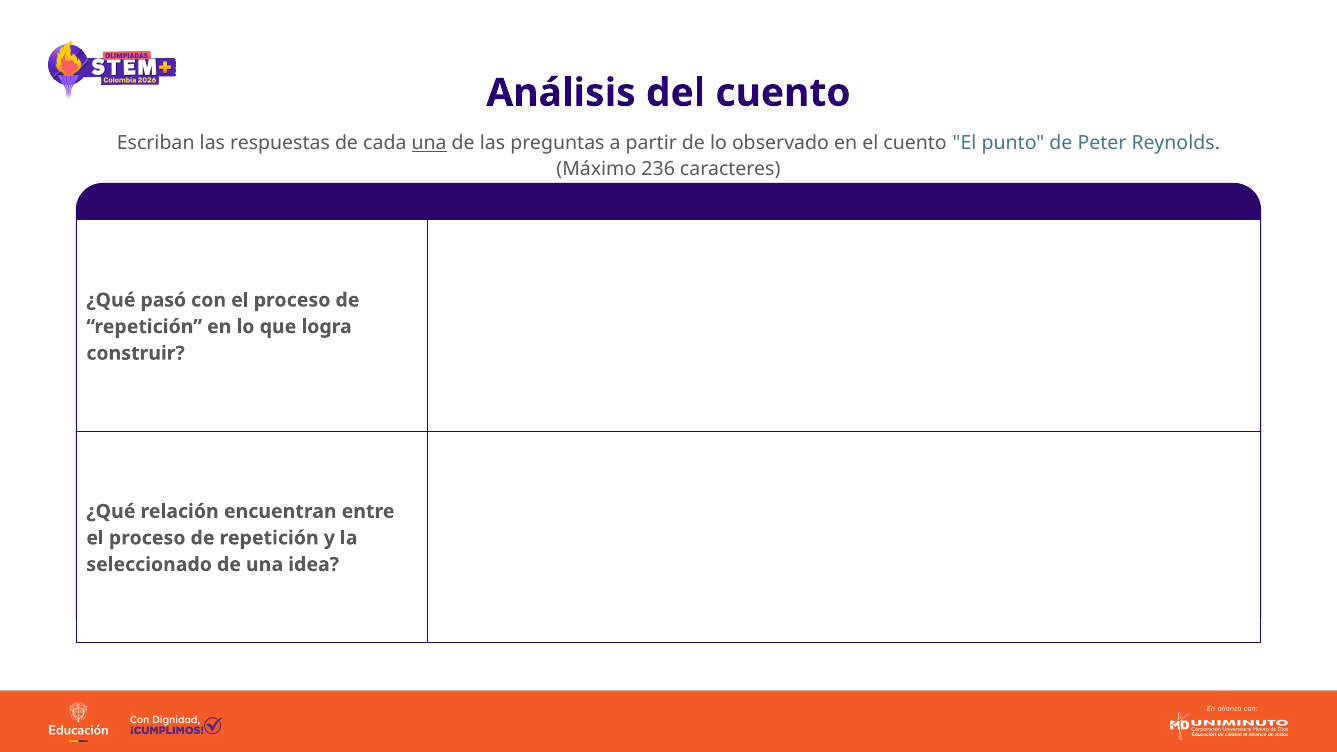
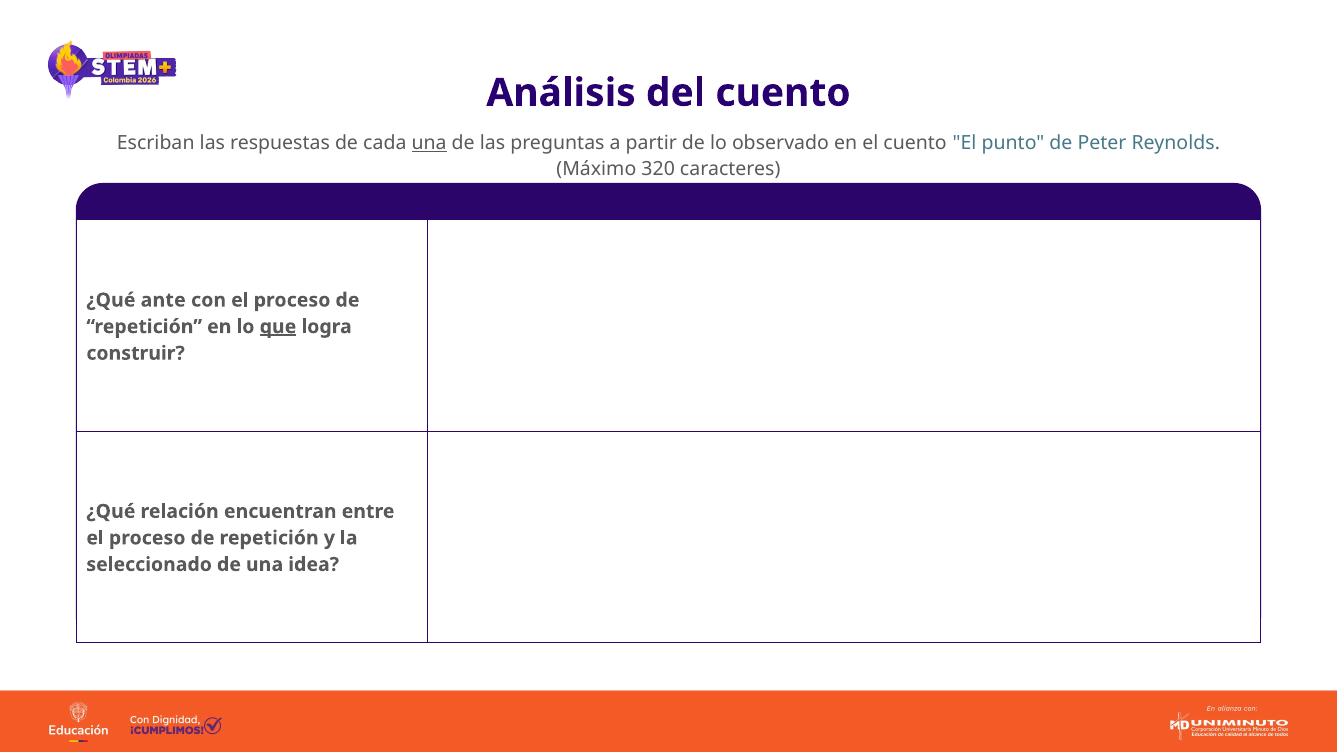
236: 236 -> 320
pasó: pasó -> ante
que underline: none -> present
